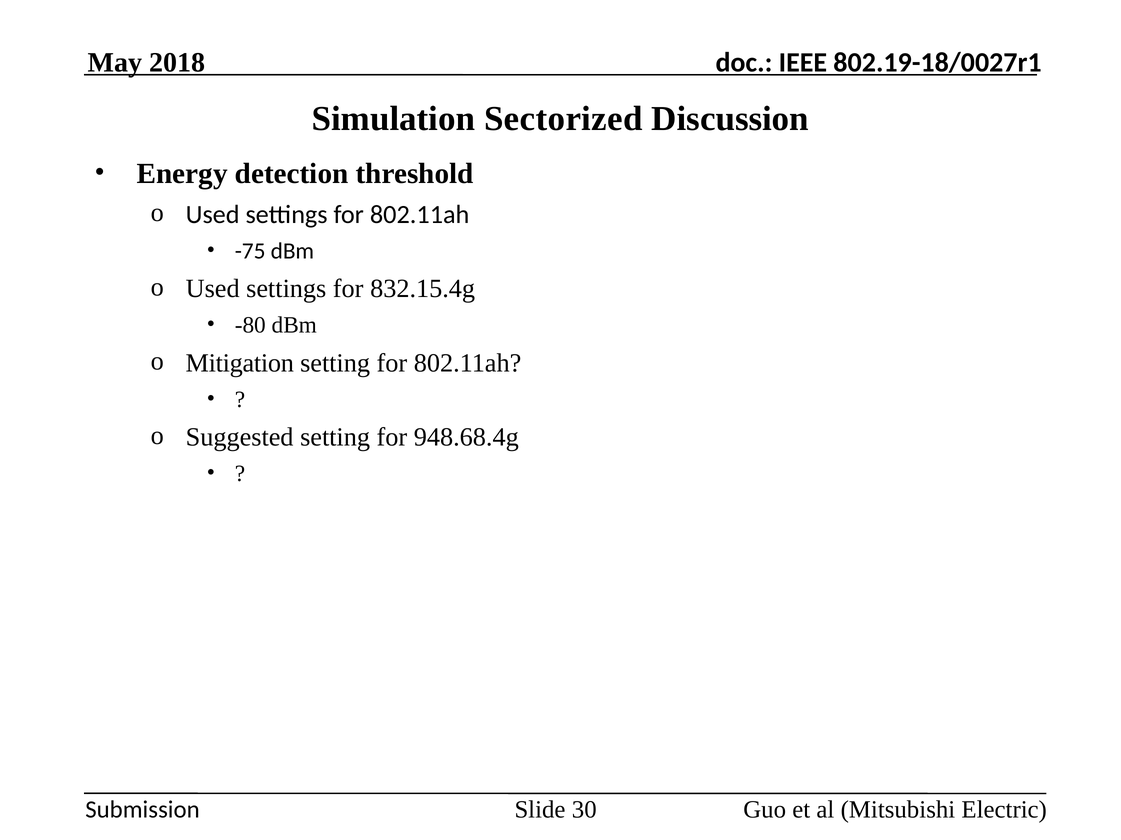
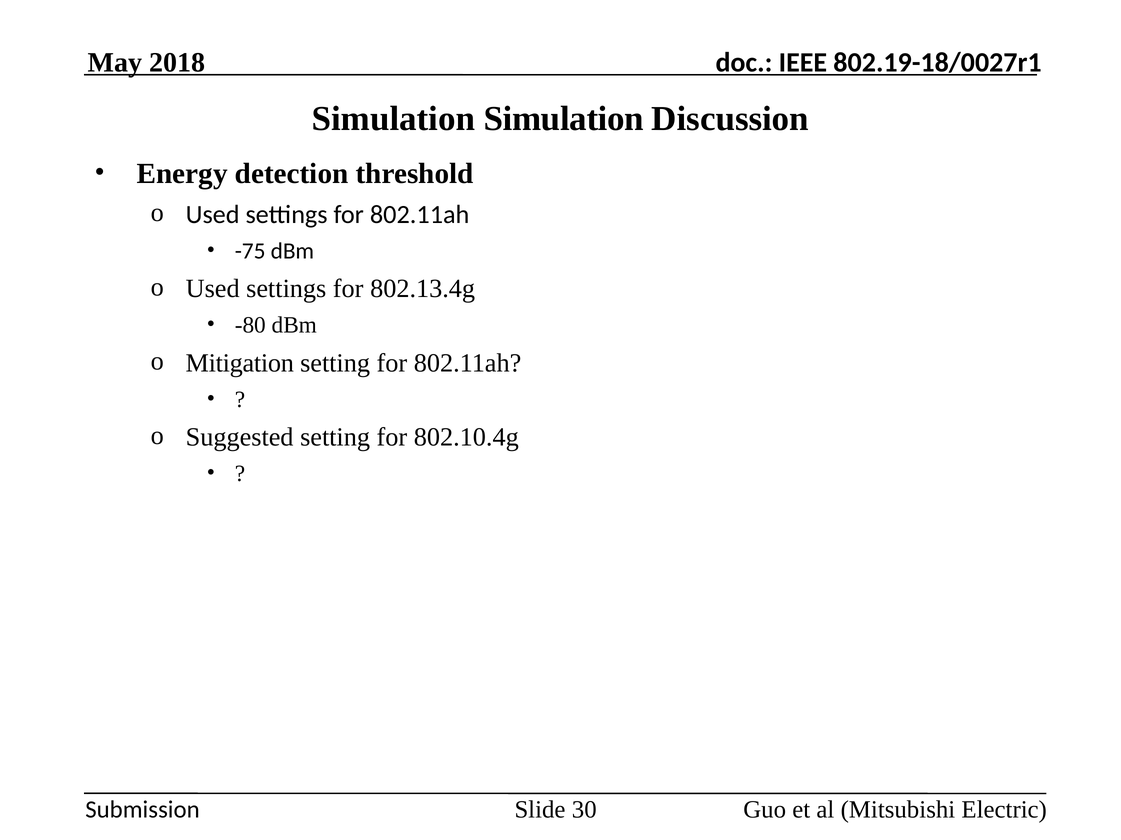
Simulation Sectorized: Sectorized -> Simulation
832.15.4g: 832.15.4g -> 802.13.4g
948.68.4g: 948.68.4g -> 802.10.4g
